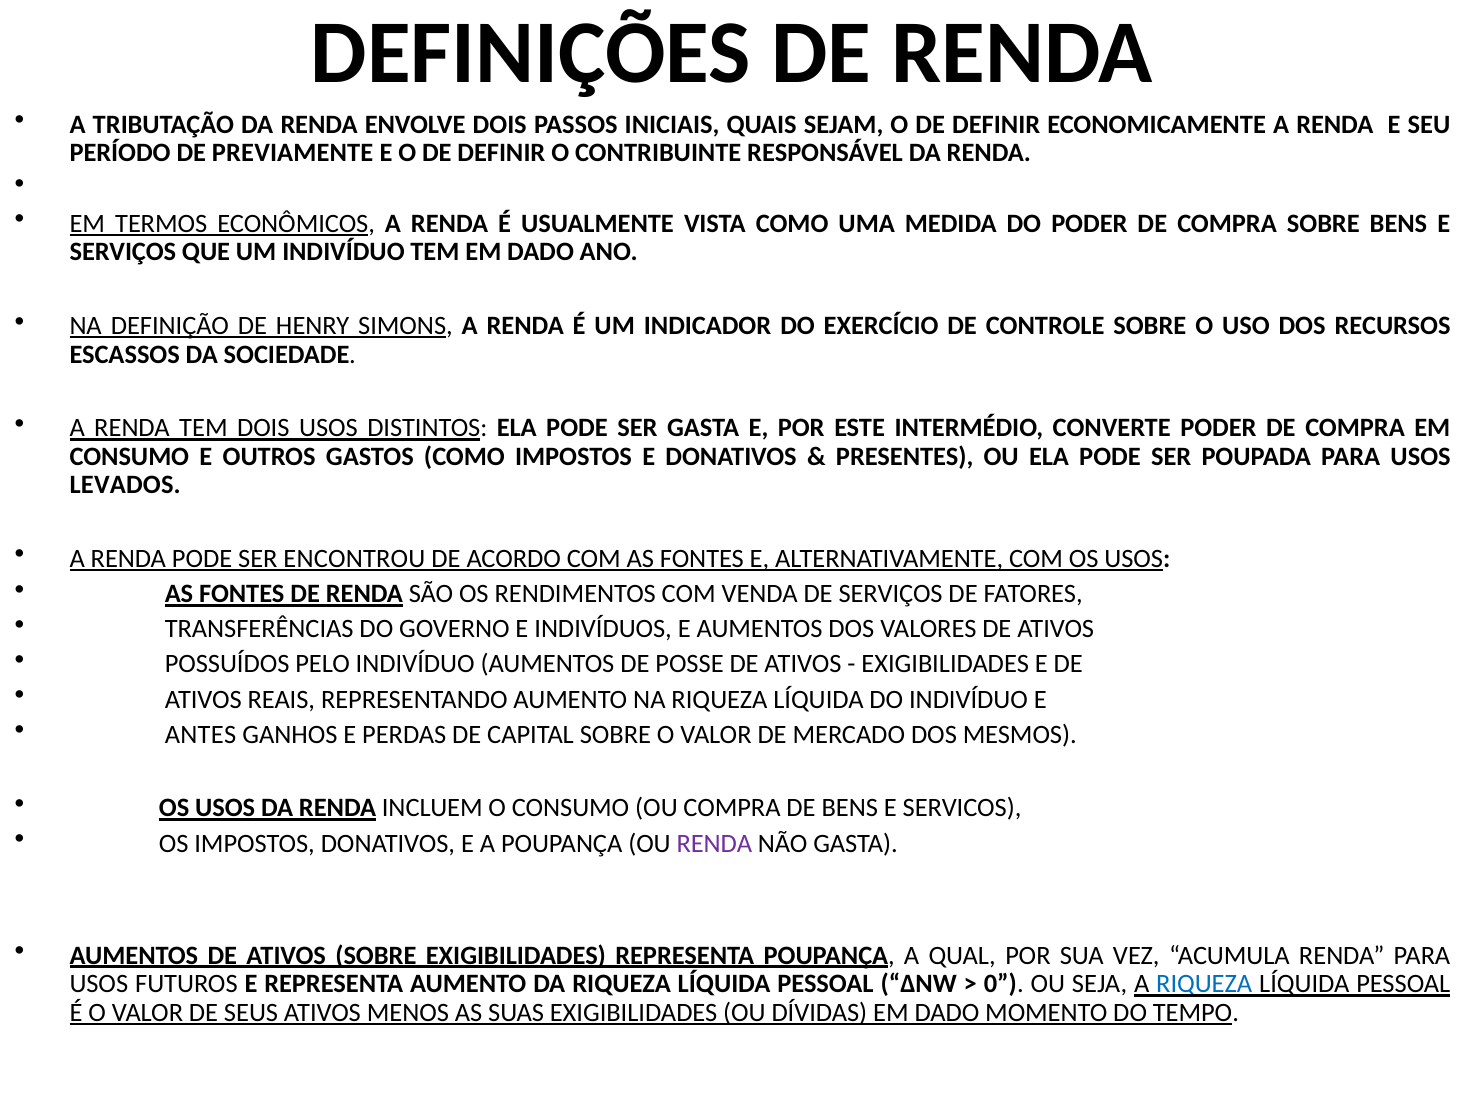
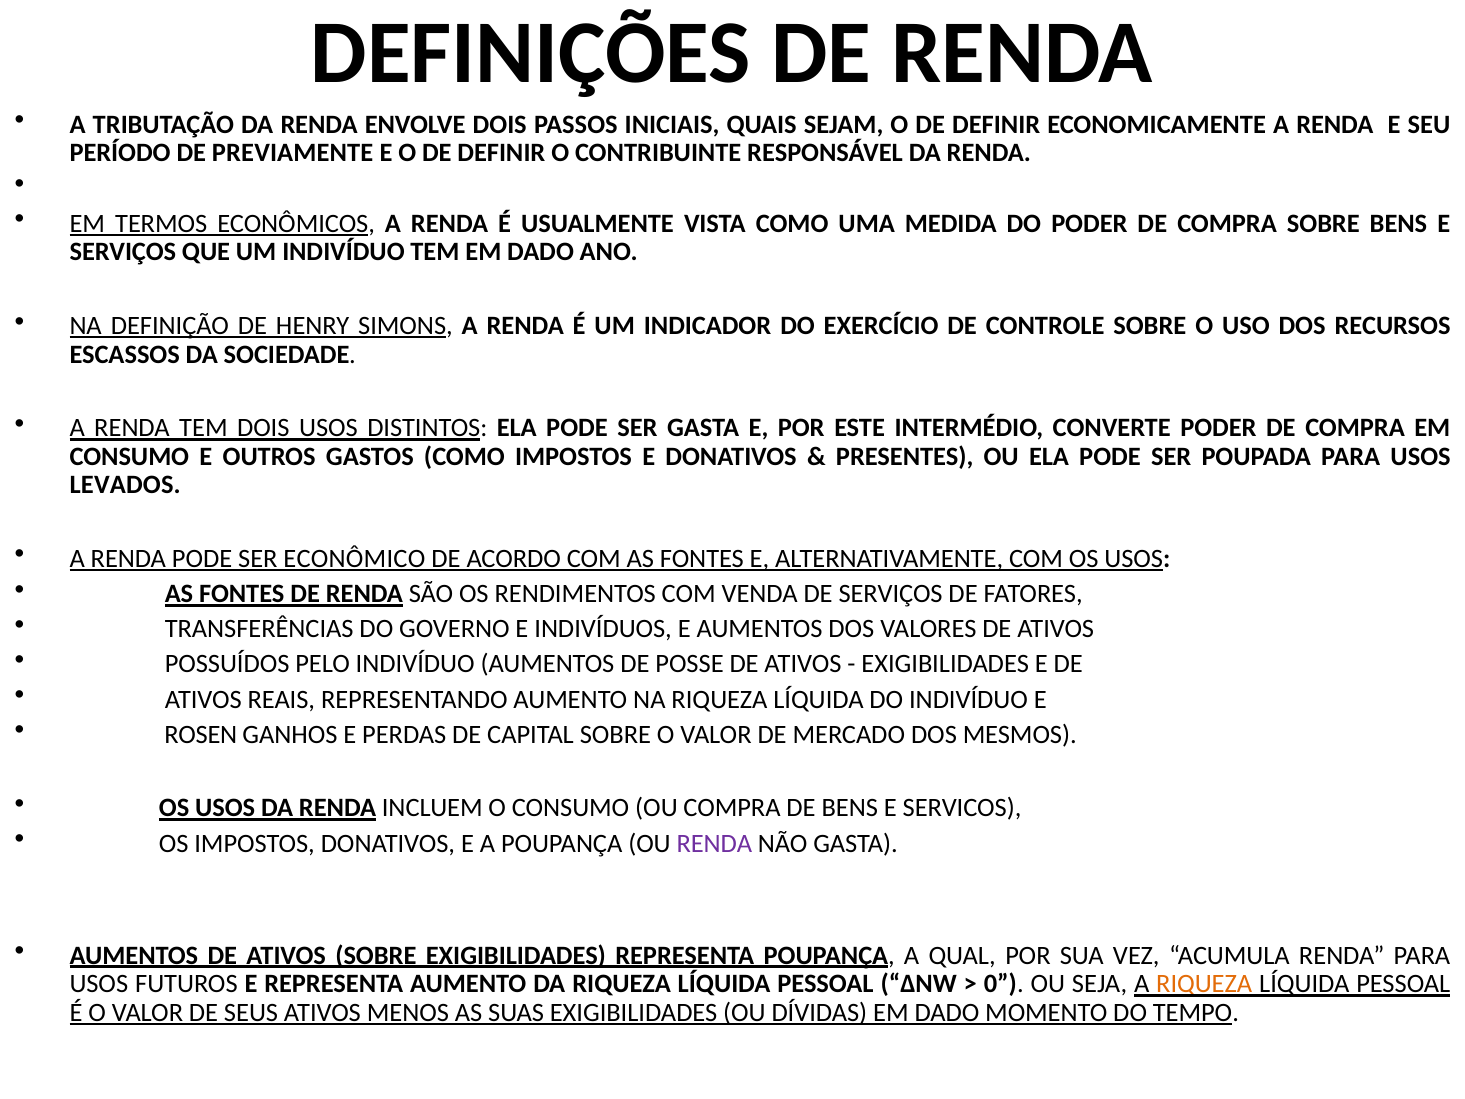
ENCONTROU: ENCONTROU -> ECONÔMICO
ANTES: ANTES -> ROSEN
RIQUEZA at (1204, 984) colour: blue -> orange
